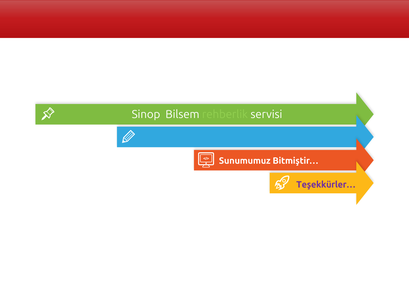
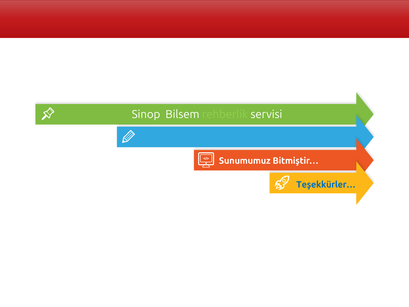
Teşekkürler… colour: purple -> blue
